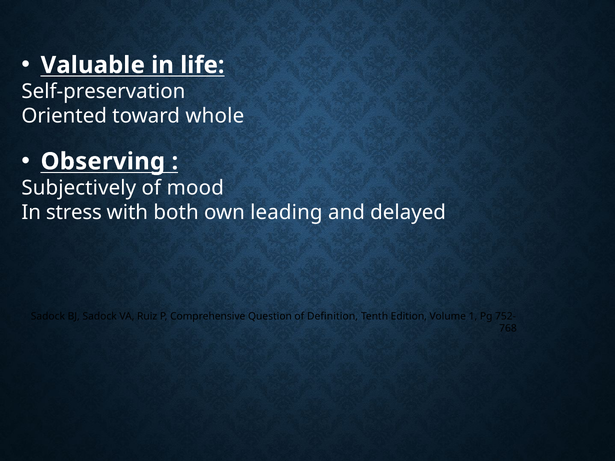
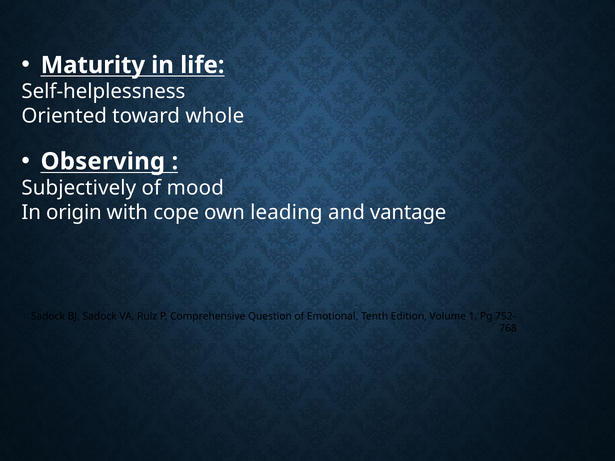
Valuable: Valuable -> Maturity
Self-preservation: Self-preservation -> Self-helplessness
stress: stress -> origin
both: both -> cope
delayed: delayed -> vantage
Definition: Definition -> Emotional
